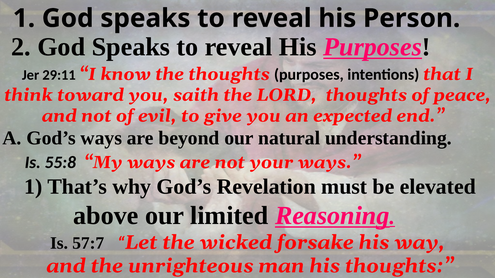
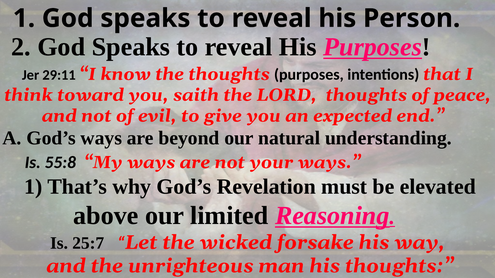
57:7: 57:7 -> 25:7
